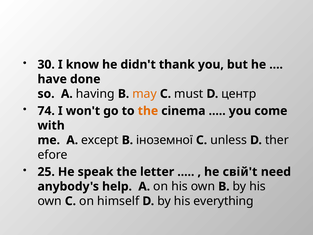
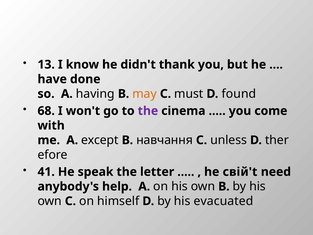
30: 30 -> 13
центр: центр -> found
74: 74 -> 68
the at (148, 111) colour: orange -> purple
іноземної: іноземної -> навчання
25: 25 -> 41
everything: everything -> evacuated
